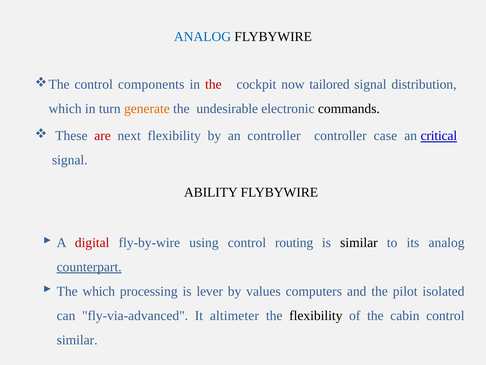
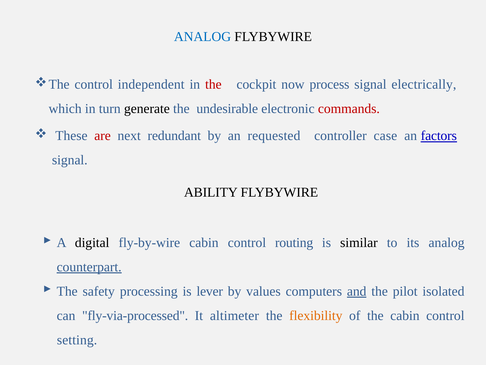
components: components -> independent
tailored: tailored -> process
distribution: distribution -> electrically
generate colour: orange -> black
commands colour: black -> red
next flexibility: flexibility -> redundant
an controller: controller -> requested
critical: critical -> factors
digital colour: red -> black
fly-by-wire using: using -> cabin
The which: which -> safety
and underline: none -> present
fly-via-advanced: fly-via-advanced -> fly-via-processed
flexibility at (316, 315) colour: black -> orange
similar at (77, 340): similar -> setting
